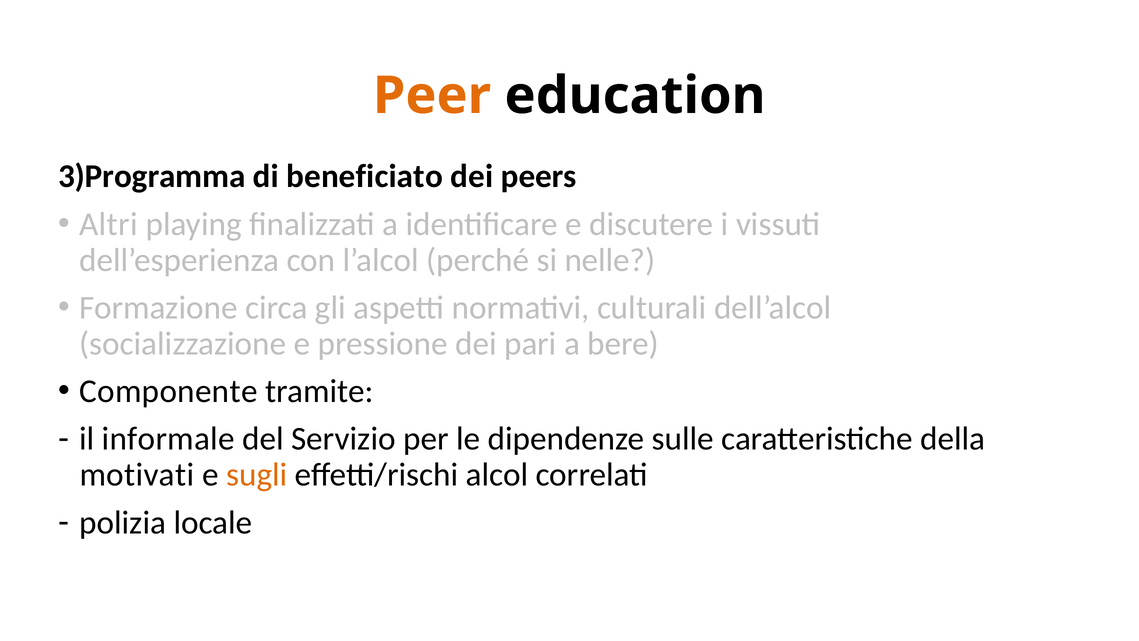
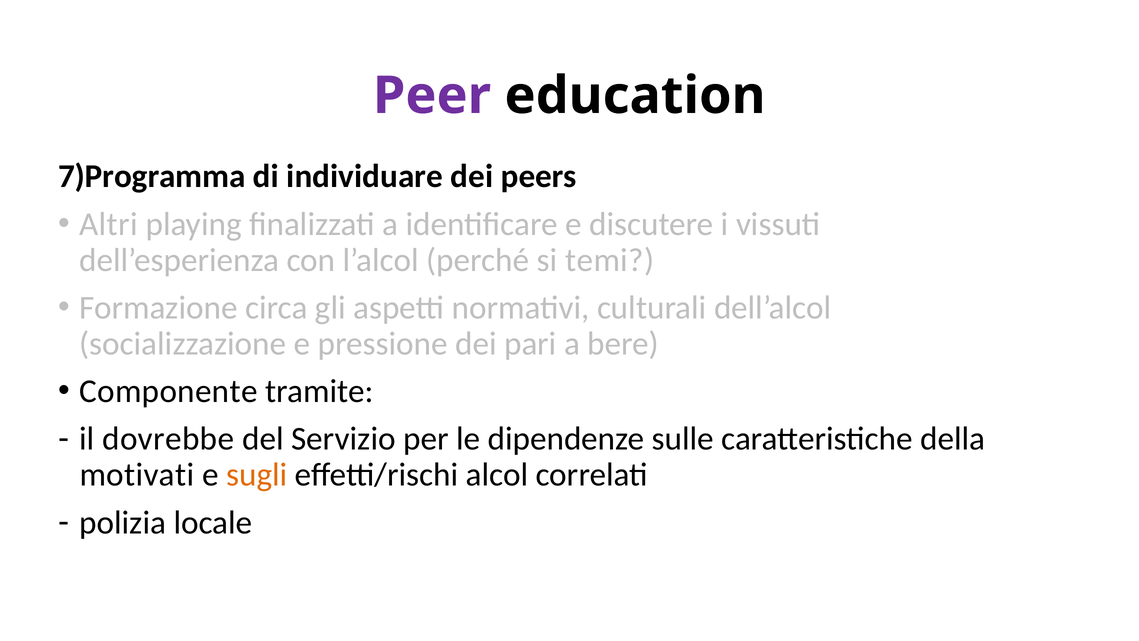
Peer colour: orange -> purple
3)Programma: 3)Programma -> 7)Programma
beneficiato: beneficiato -> individuare
nelle: nelle -> temi
informale: informale -> dovrebbe
